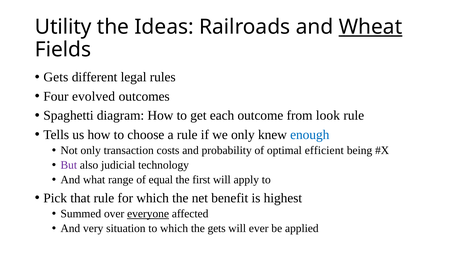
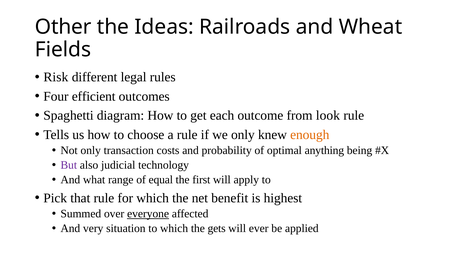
Utility: Utility -> Other
Wheat underline: present -> none
Gets at (56, 77): Gets -> Risk
evolved: evolved -> efficient
enough colour: blue -> orange
efficient: efficient -> anything
